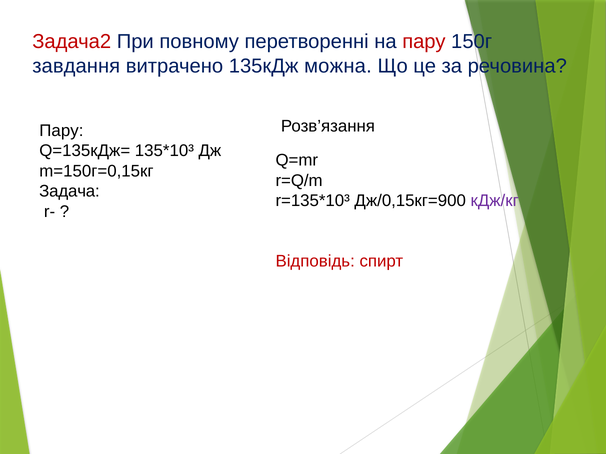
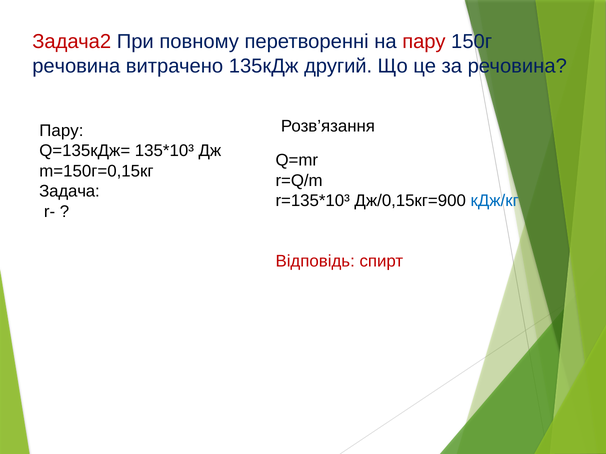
завдання at (76, 66): завдання -> речовина
можна: можна -> другий
кДж/кг colour: purple -> blue
